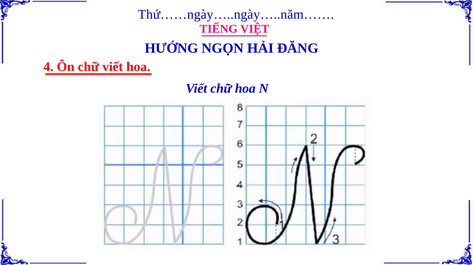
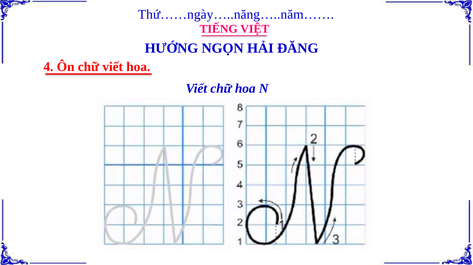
Thứ……ngày…..ngày…..năm……: Thứ……ngày…..ngày…..năm…… -> Thứ……ngày…..năng…..năm……
